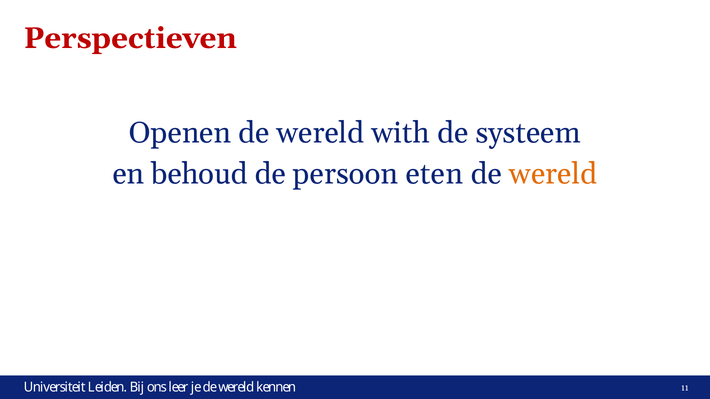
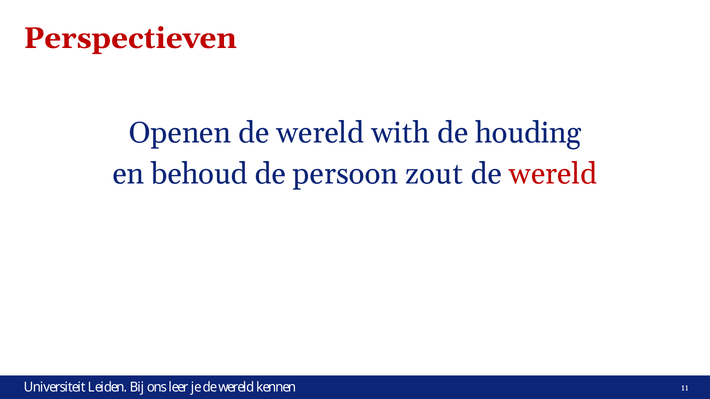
systeem: systeem -> houding
eten: eten -> zout
wereld at (553, 174) colour: orange -> red
